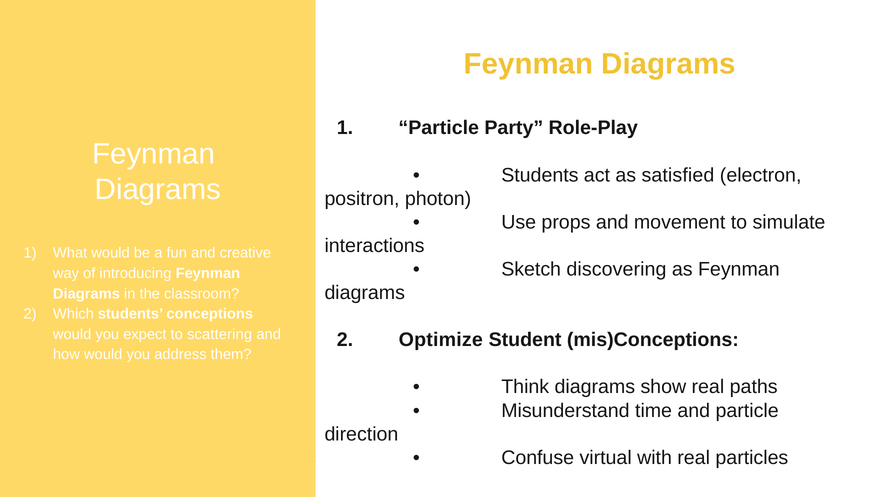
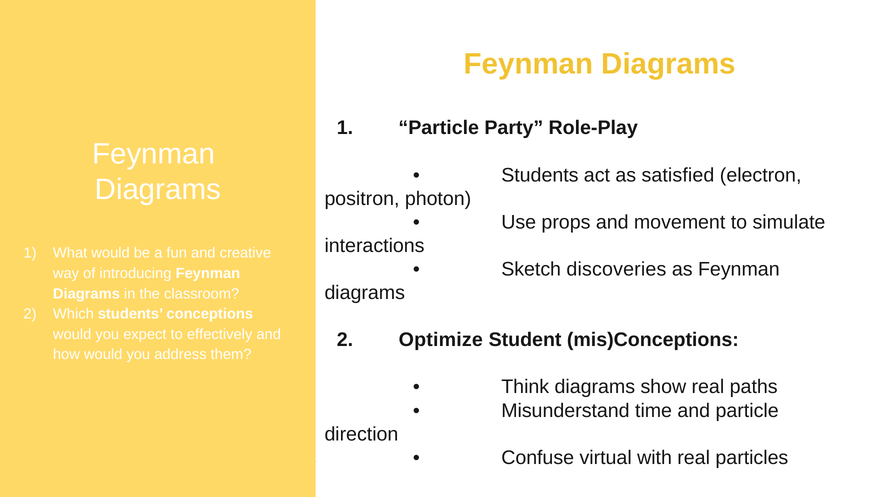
discovering: discovering -> discoveries
scattering: scattering -> effectively
